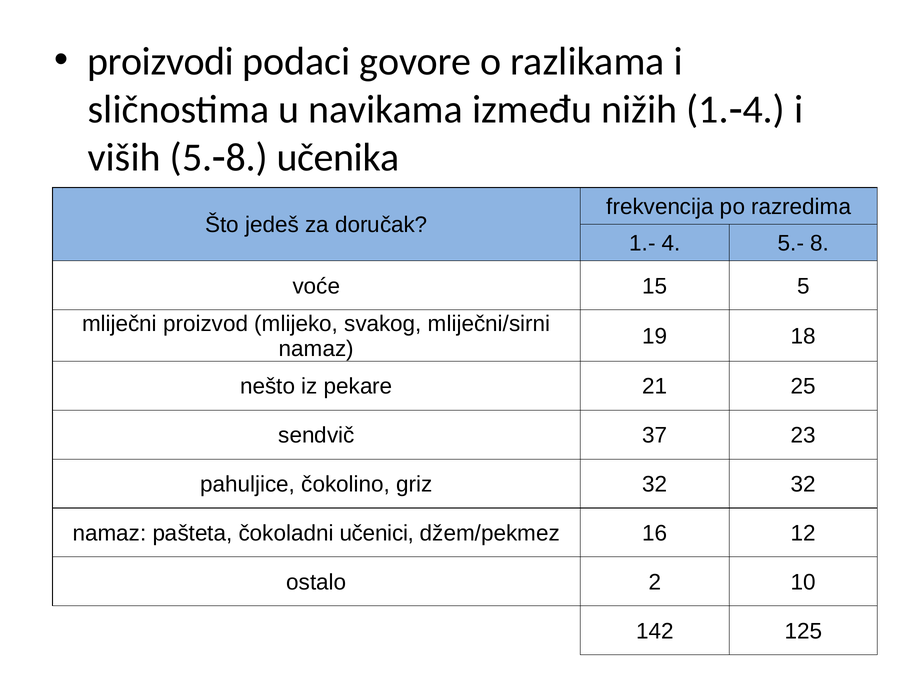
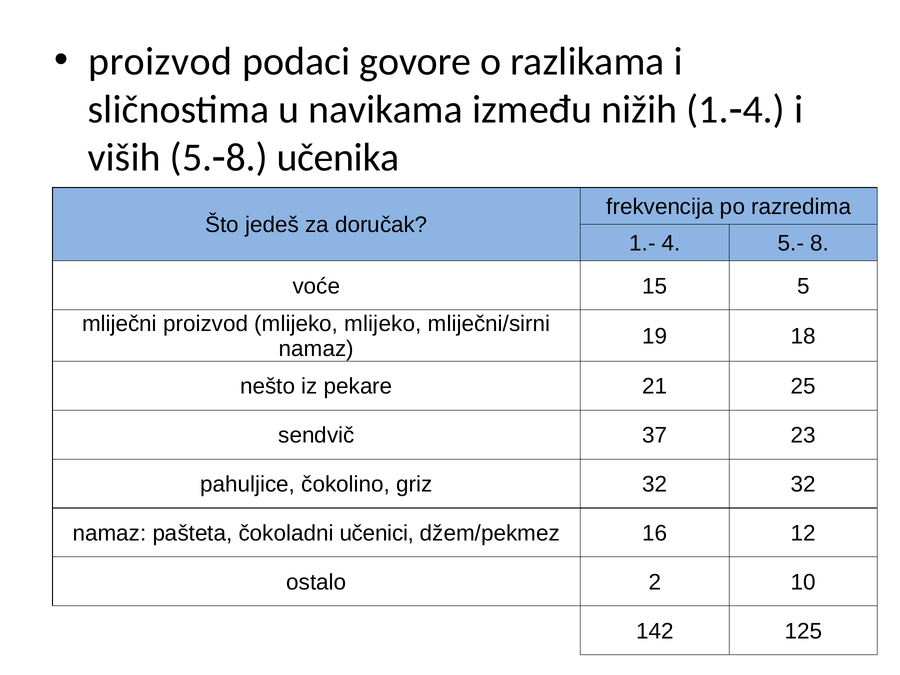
proizvodi at (161, 61): proizvodi -> proizvod
mlijeko svakog: svakog -> mlijeko
